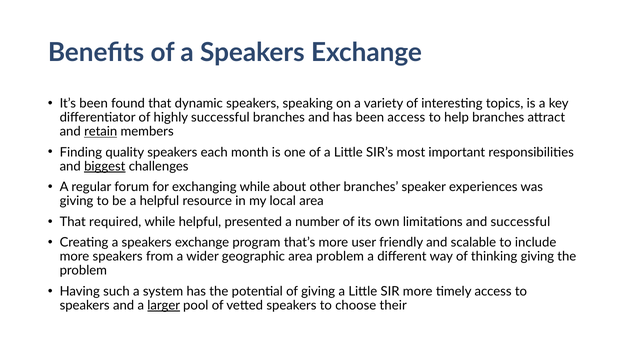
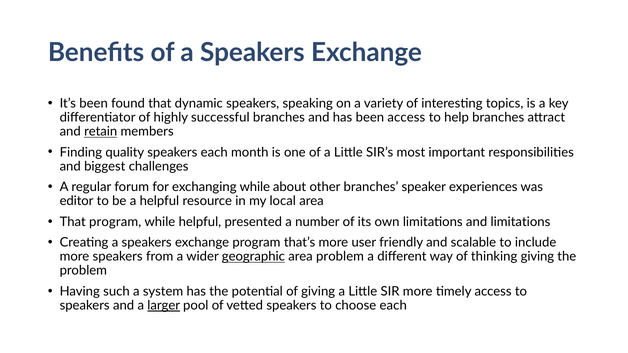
biggest underline: present -> none
giving at (77, 201): giving -> editor
That required: required -> program
and successful: successful -> limitations
geographic underline: none -> present
choose their: their -> each
